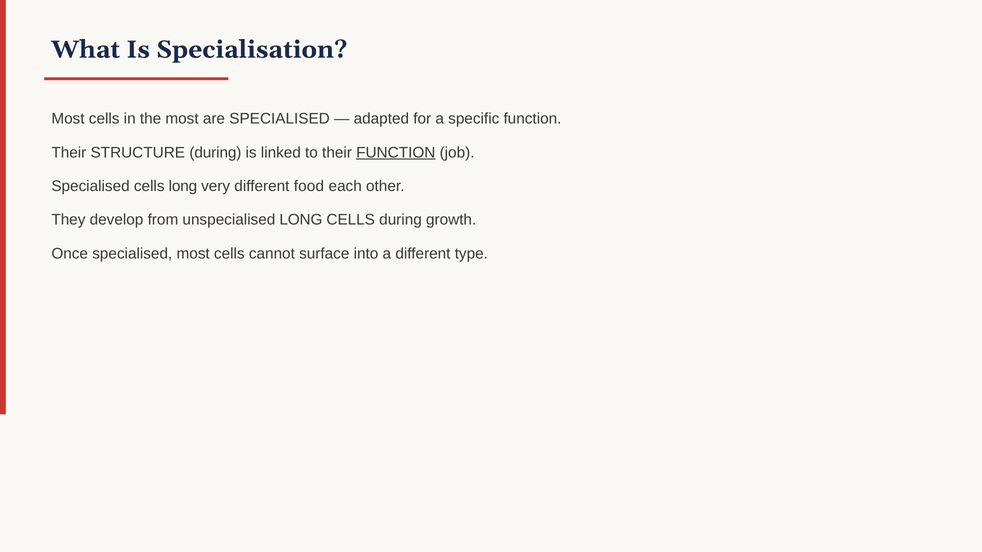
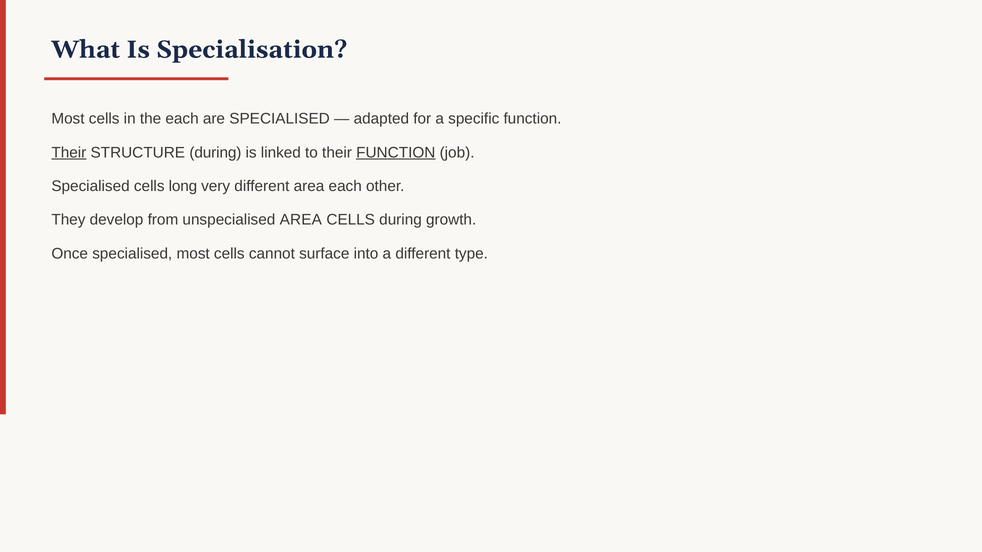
the most: most -> each
Their at (69, 153) underline: none -> present
different food: food -> area
unspecialised LONG: LONG -> AREA
